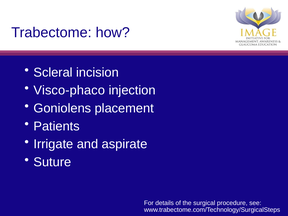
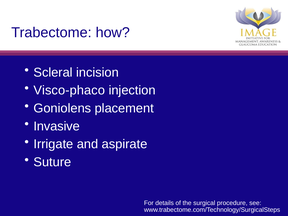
Patients: Patients -> Invasive
